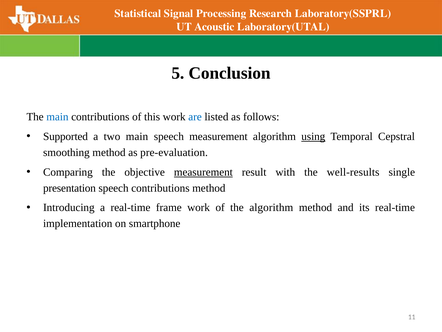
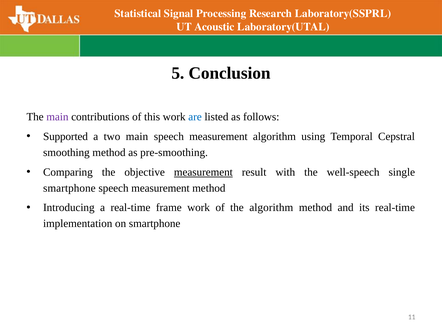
main at (57, 117) colour: blue -> purple
using underline: present -> none
pre-evaluation: pre-evaluation -> pre-smoothing
well-results: well-results -> well-speech
presentation at (69, 188): presentation -> smartphone
contributions at (160, 188): contributions -> measurement
